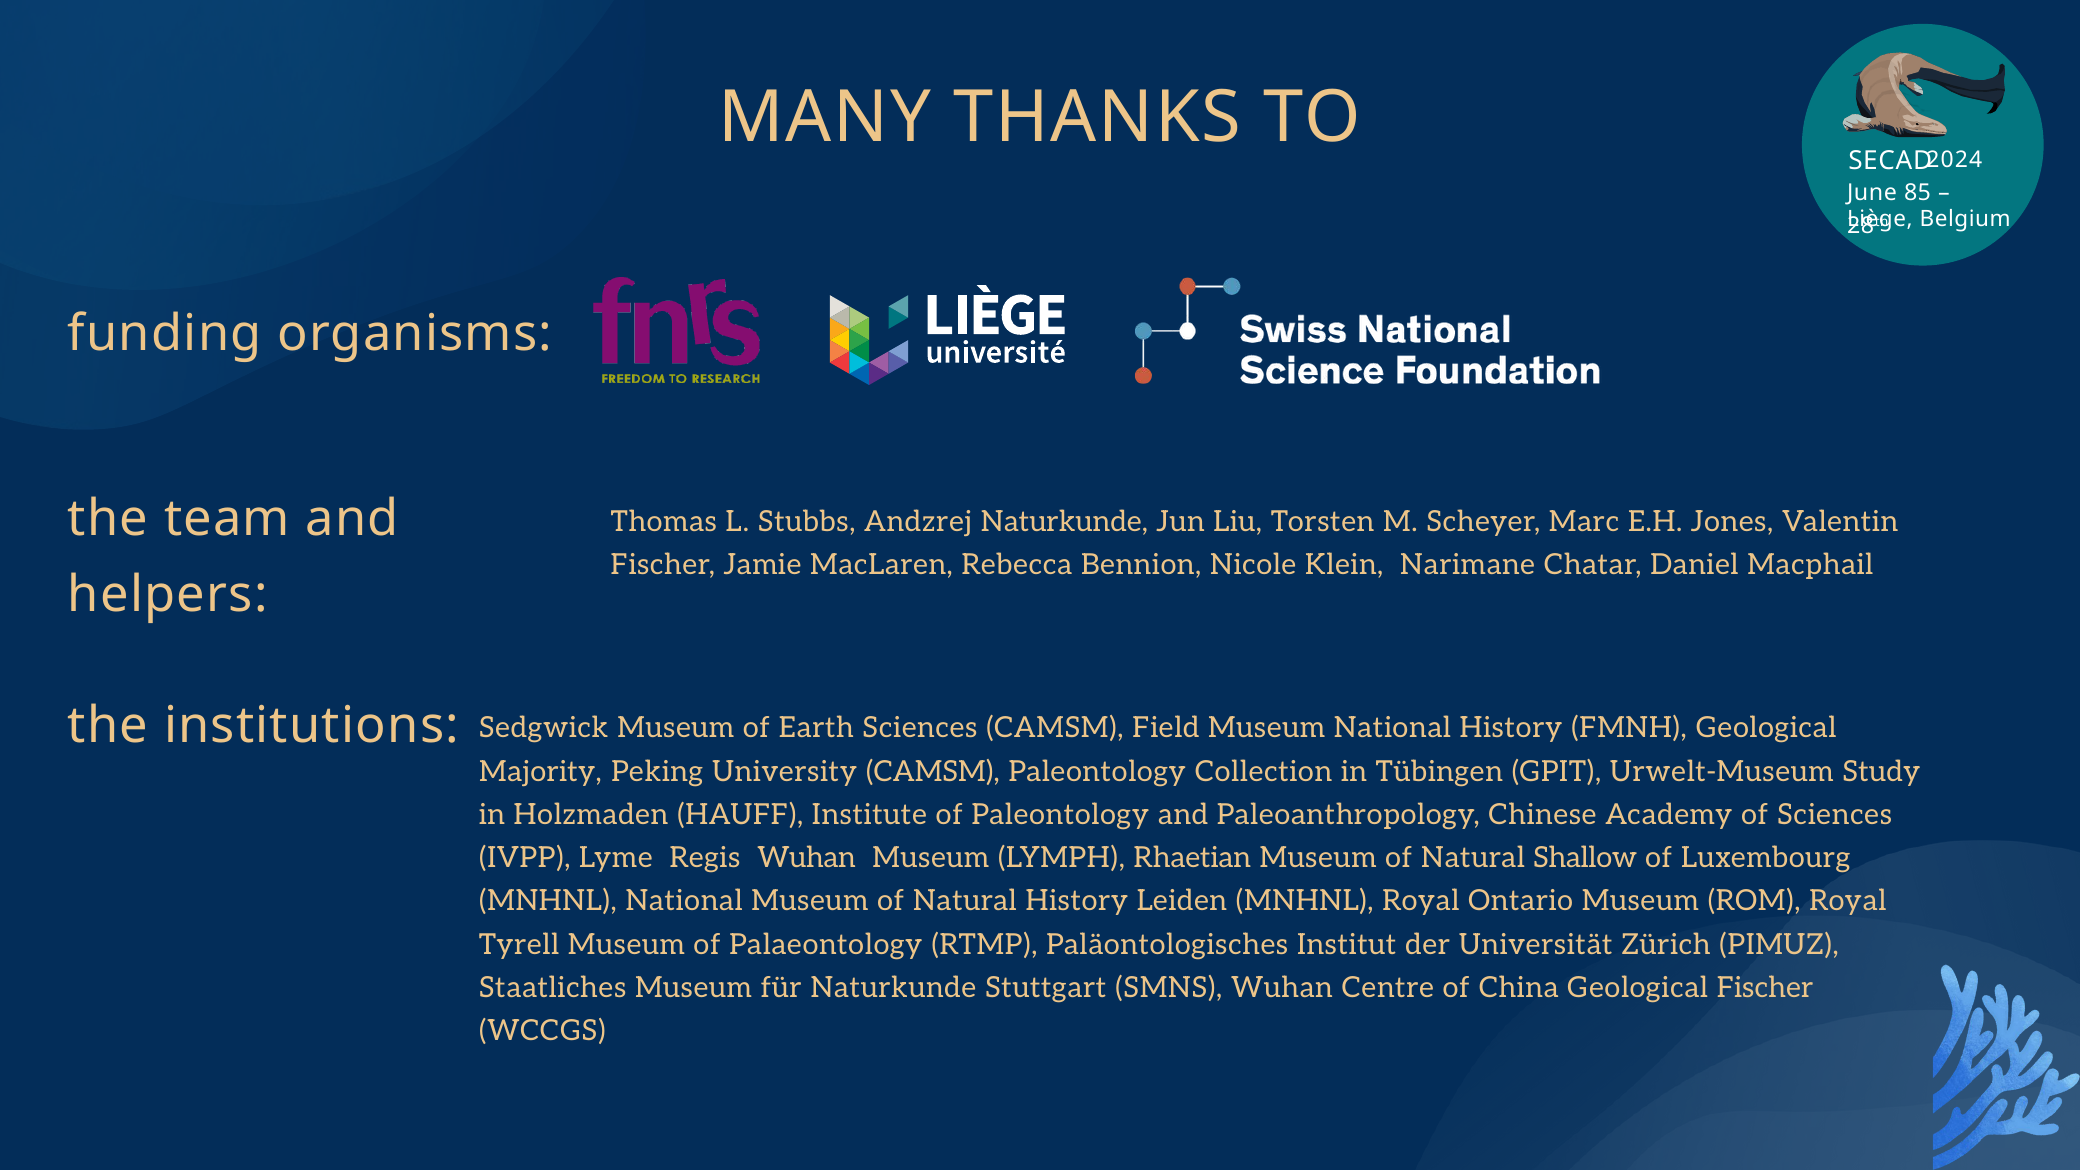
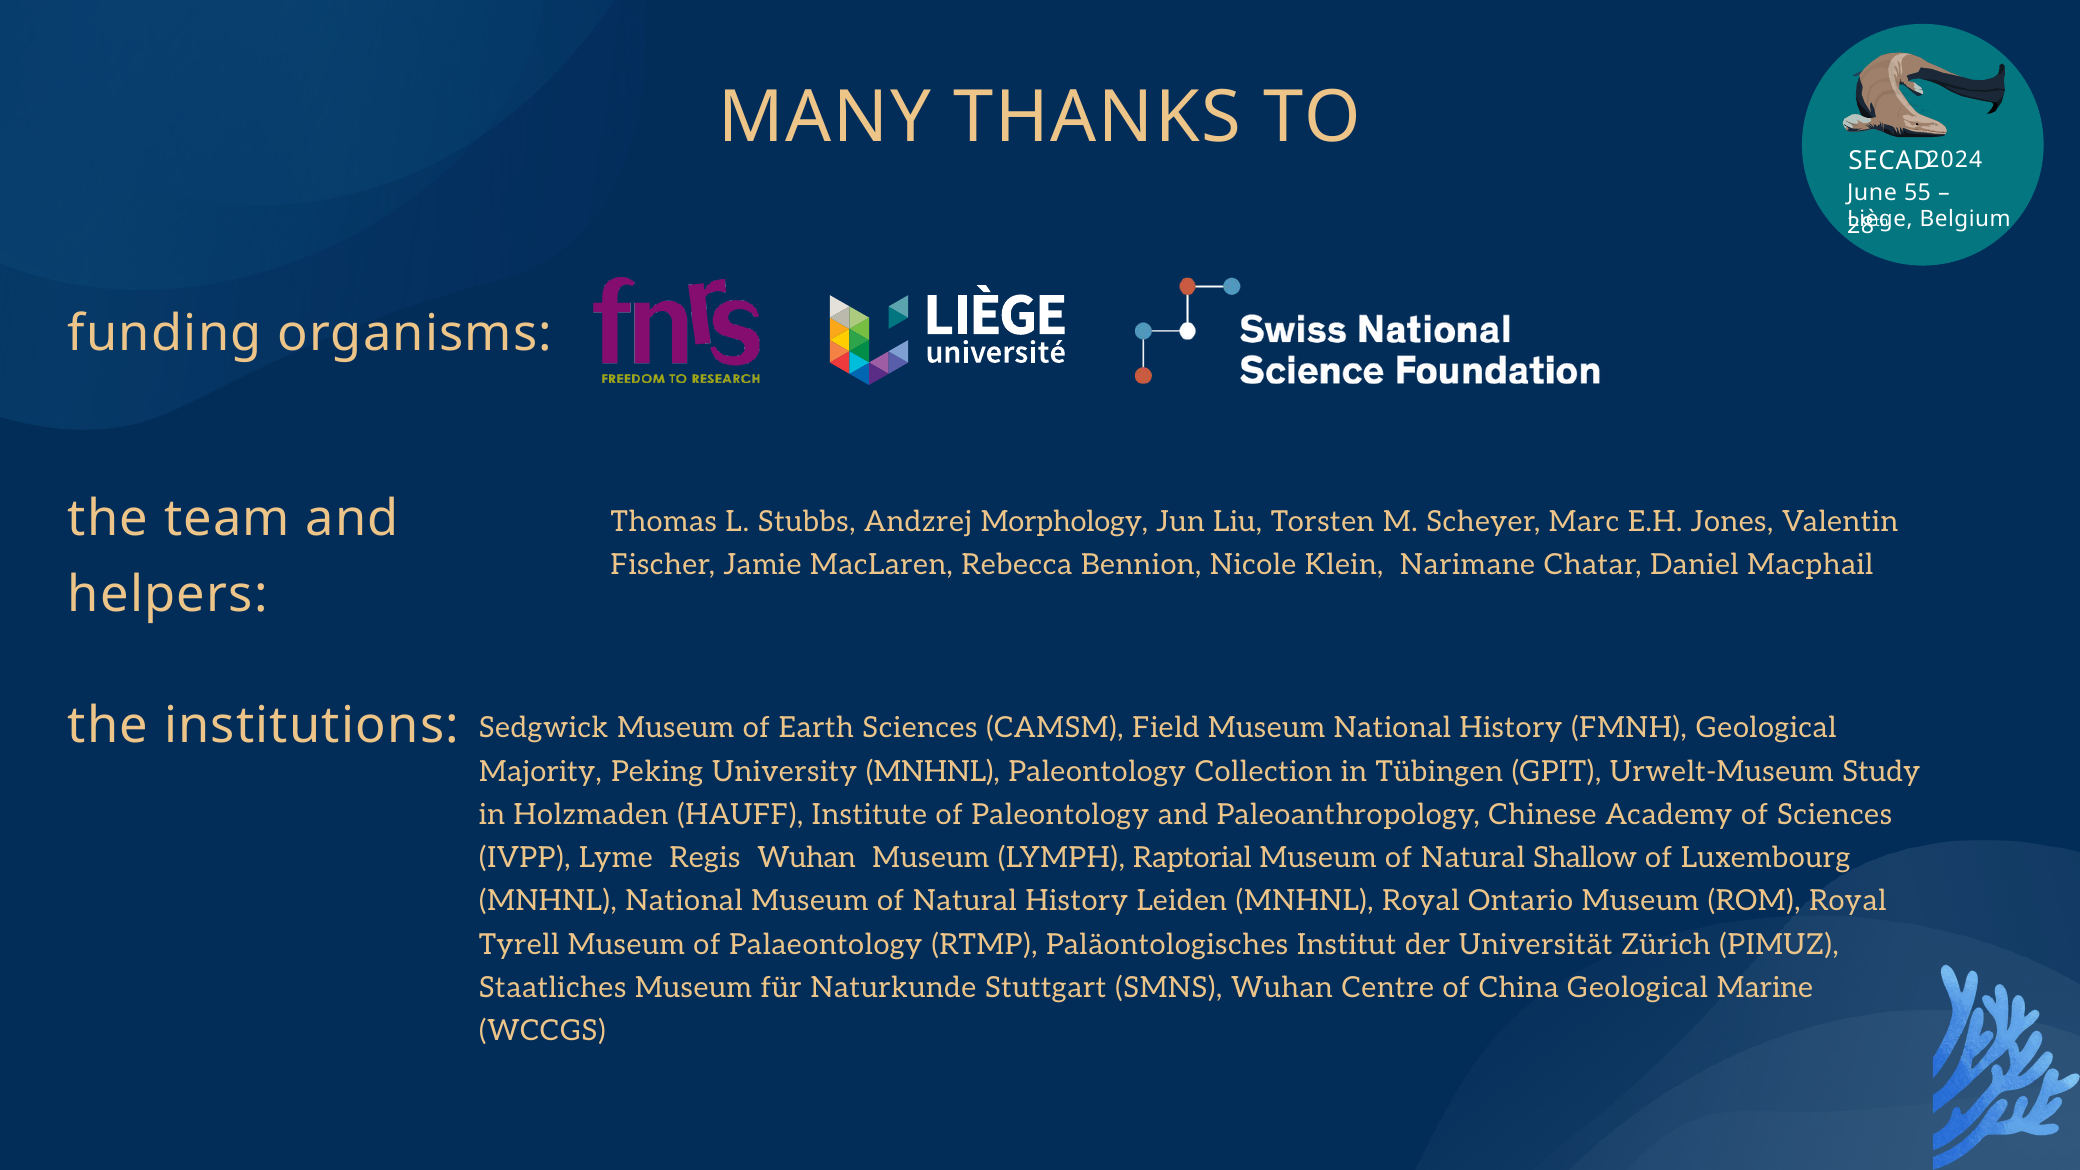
85: 85 -> 55
Andzrej Naturkunde: Naturkunde -> Morphology
University CAMSM: CAMSM -> MNHNL
Rhaetian: Rhaetian -> Raptorial
Geological Fischer: Fischer -> Marine
